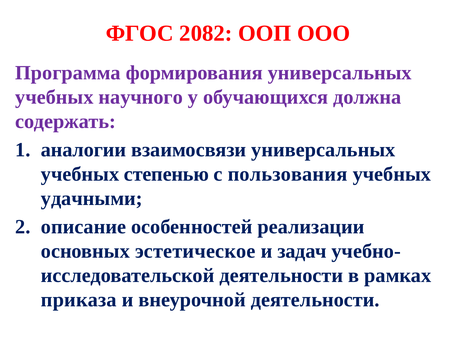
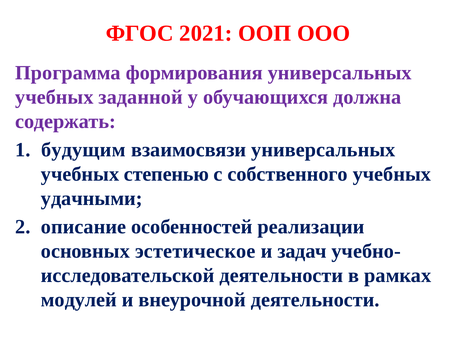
2082: 2082 -> 2021
научного: научного -> заданной
аналогии: аналогии -> будущим
пользования: пользования -> собственного
приказа: приказа -> модулей
